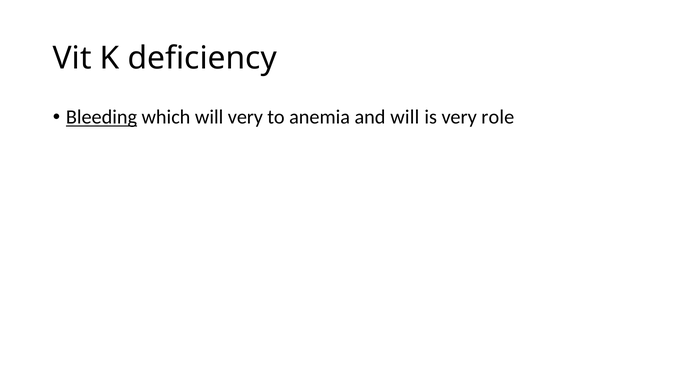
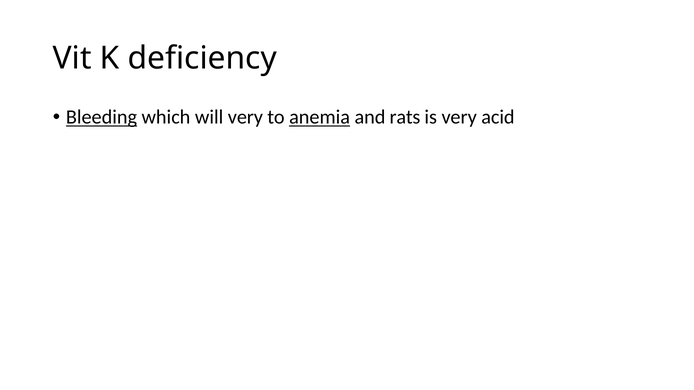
anemia underline: none -> present
and will: will -> rats
role: role -> acid
